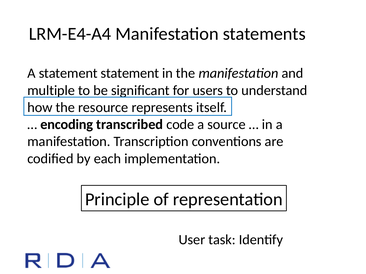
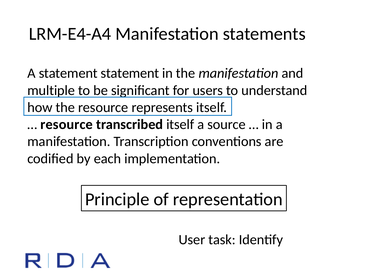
encoding at (67, 125): encoding -> resource
transcribed code: code -> itself
